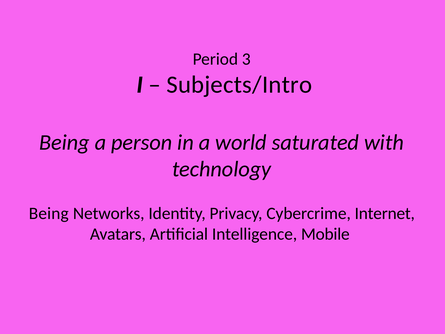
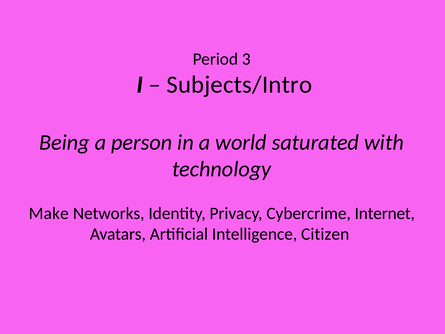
Being at (49, 213): Being -> Make
Mobile: Mobile -> Citizen
